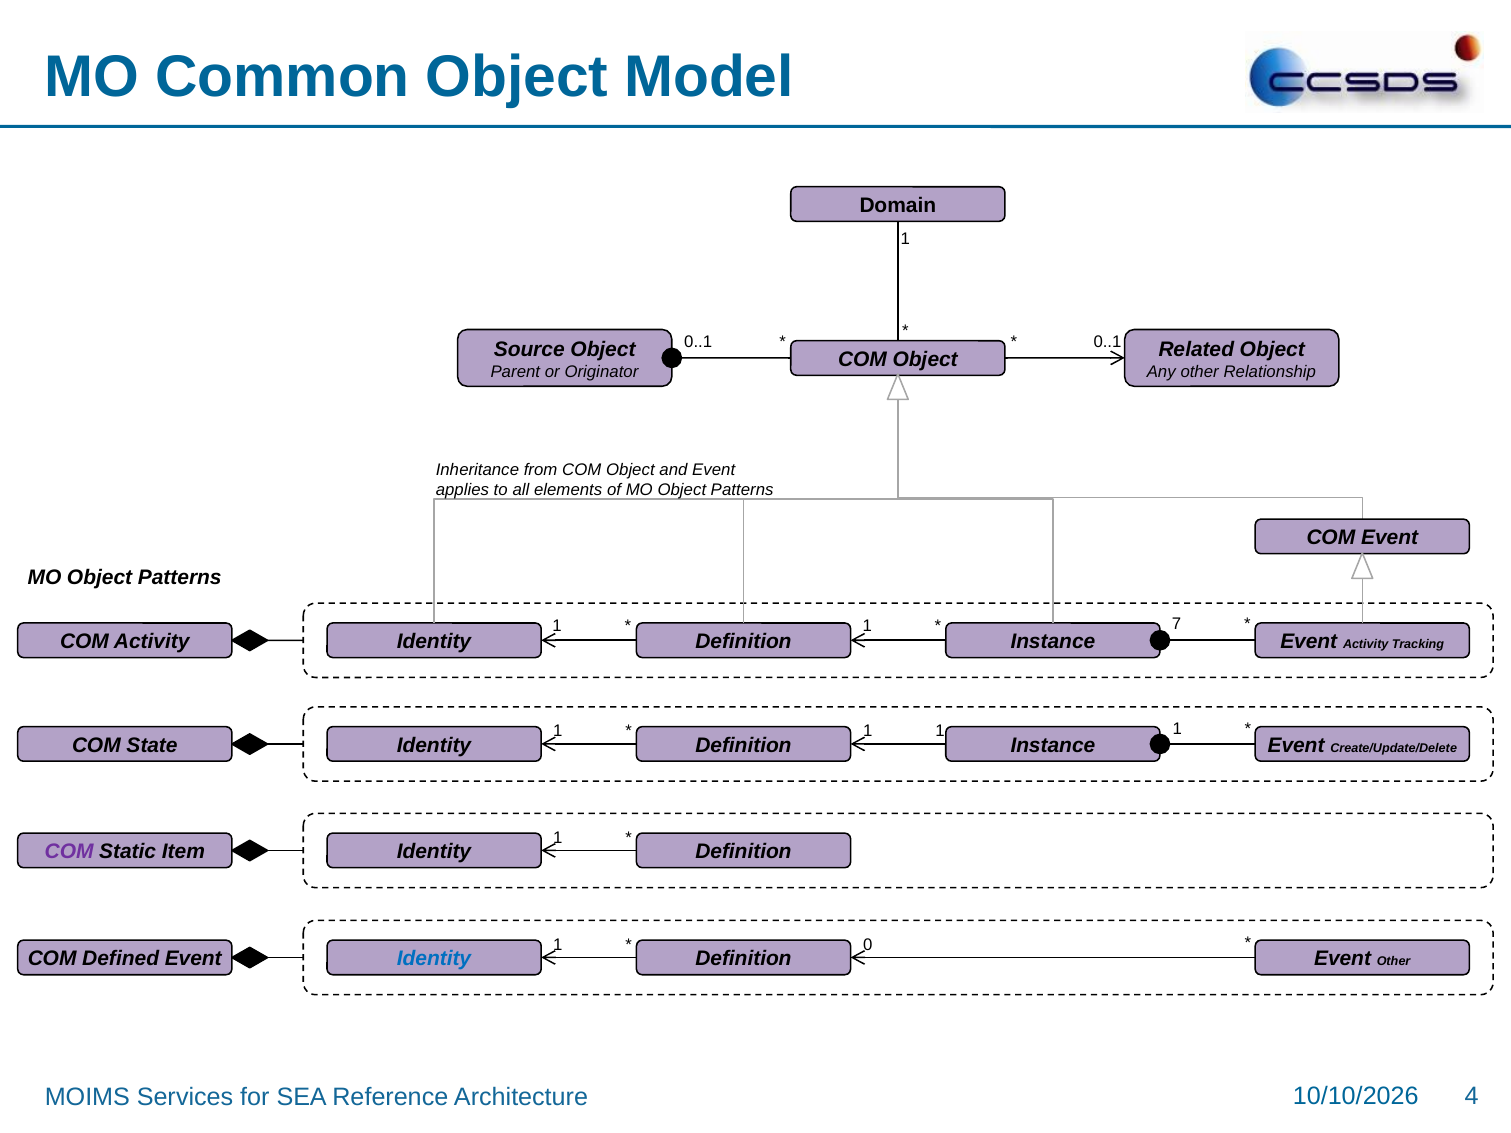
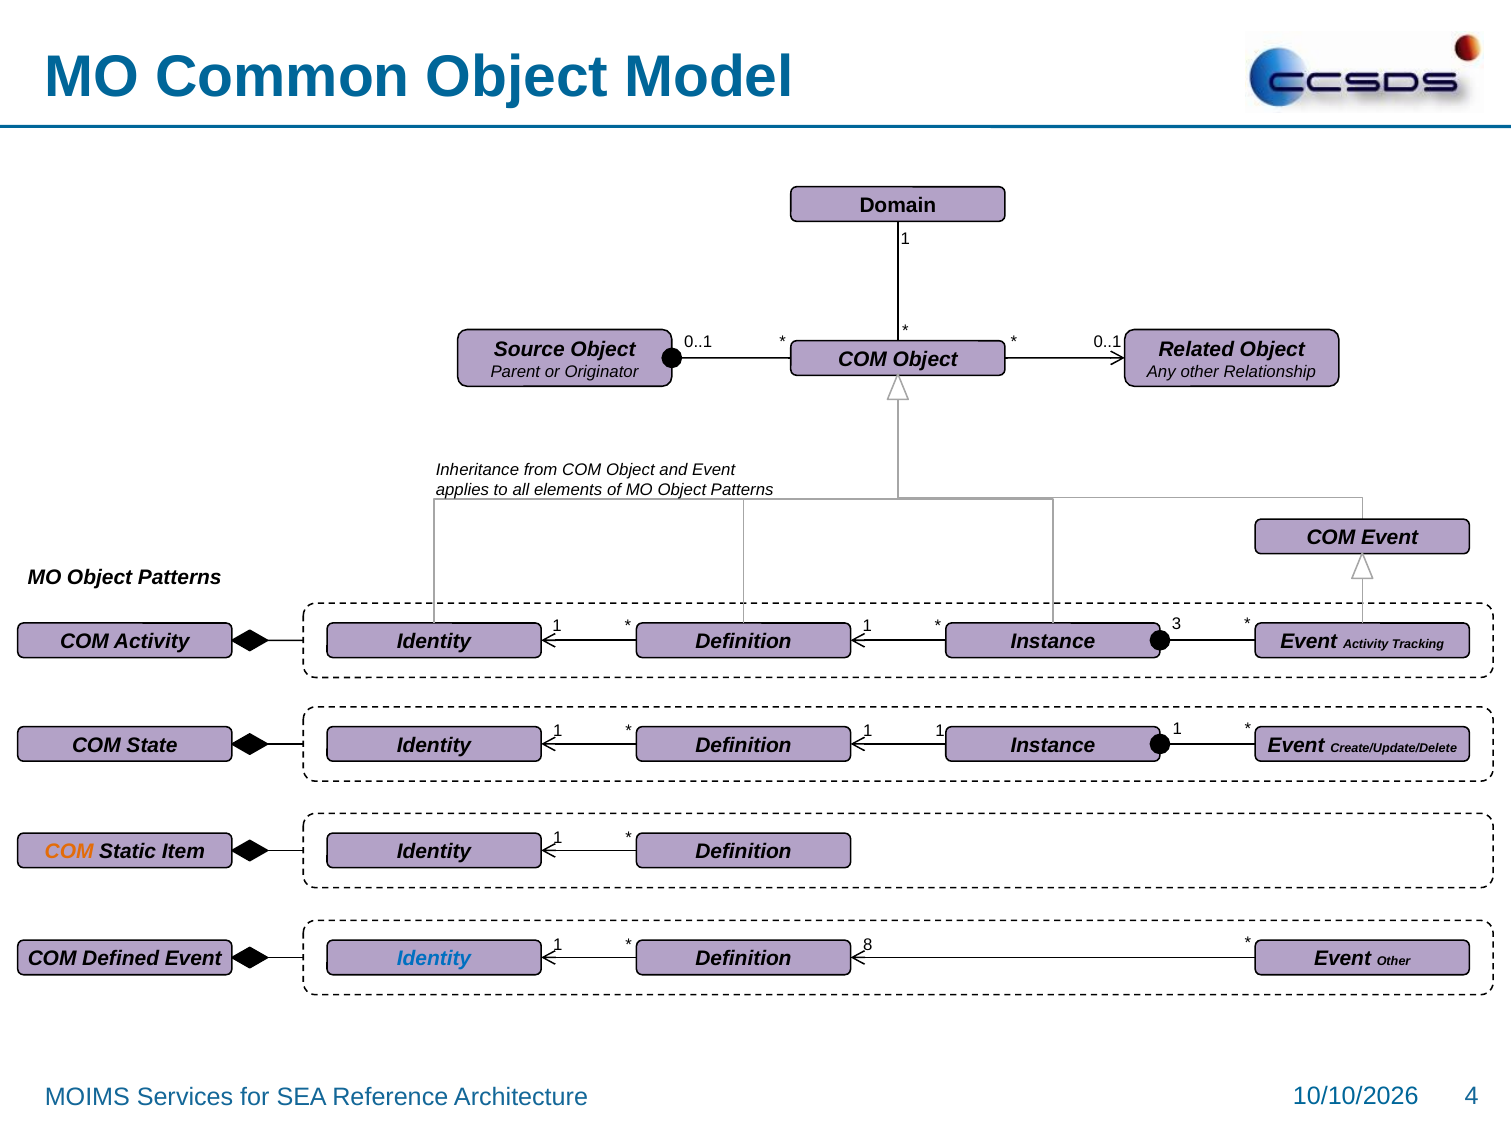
7: 7 -> 3
COM at (69, 852) colour: purple -> orange
0: 0 -> 8
